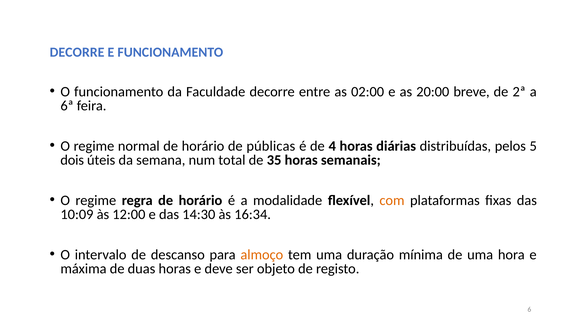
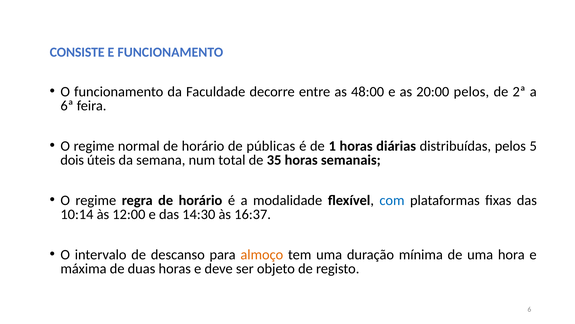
DECORRE at (77, 52): DECORRE -> CONSISTE
02:00: 02:00 -> 48:00
20:00 breve: breve -> pelos
4: 4 -> 1
com colour: orange -> blue
10:09: 10:09 -> 10:14
16:34: 16:34 -> 16:37
